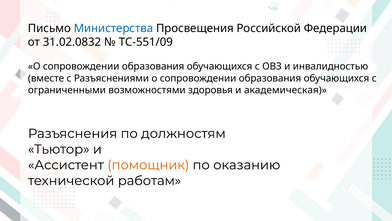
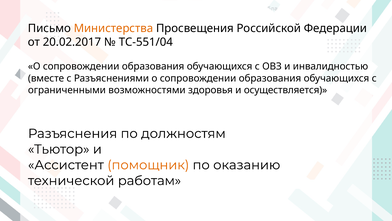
Министерства colour: blue -> orange
31.02.0832: 31.02.0832 -> 20.02.2017
ТС-551/09: ТС-551/09 -> ТС-551/04
академическая: академическая -> осуществляется
